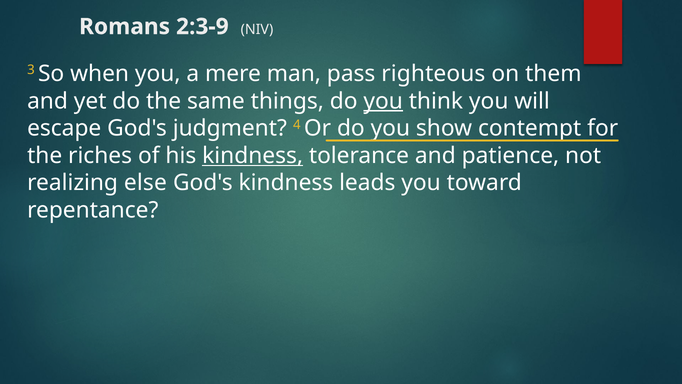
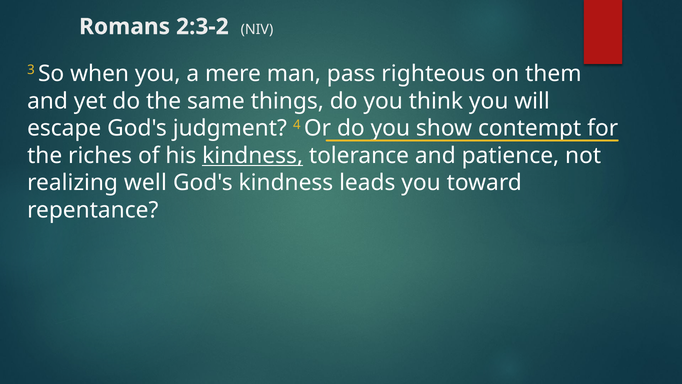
2:3-9: 2:3-9 -> 2:3-2
you at (383, 101) underline: present -> none
else: else -> well
